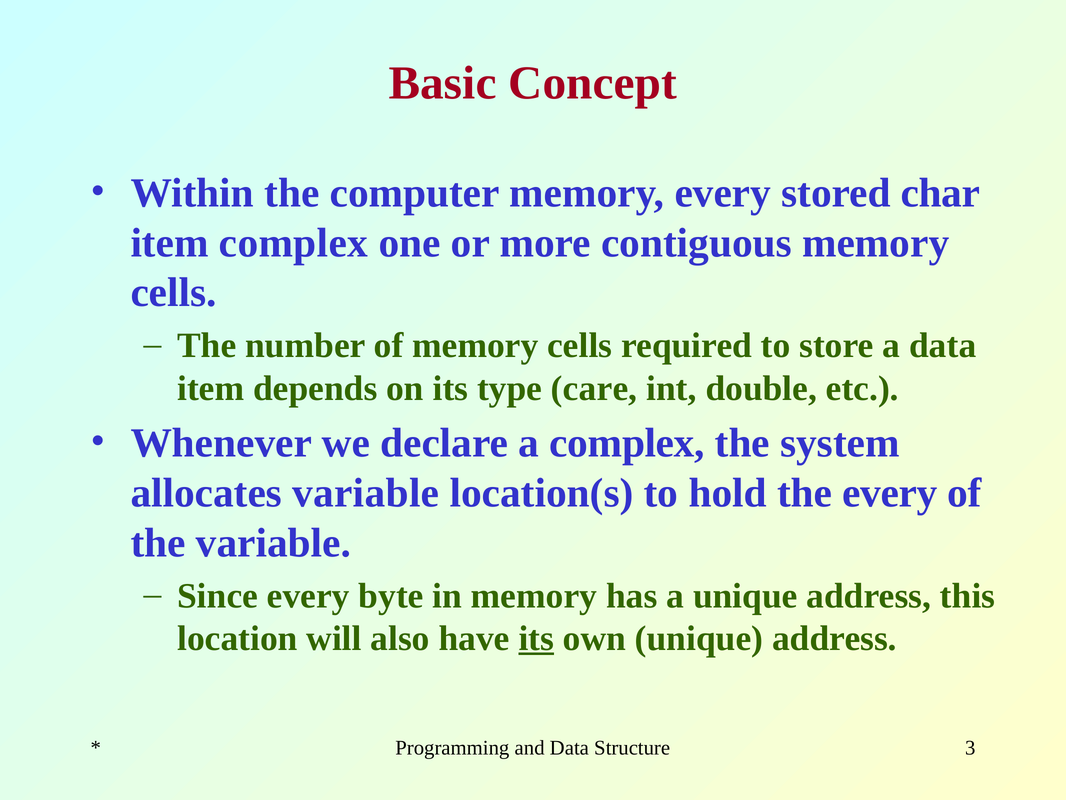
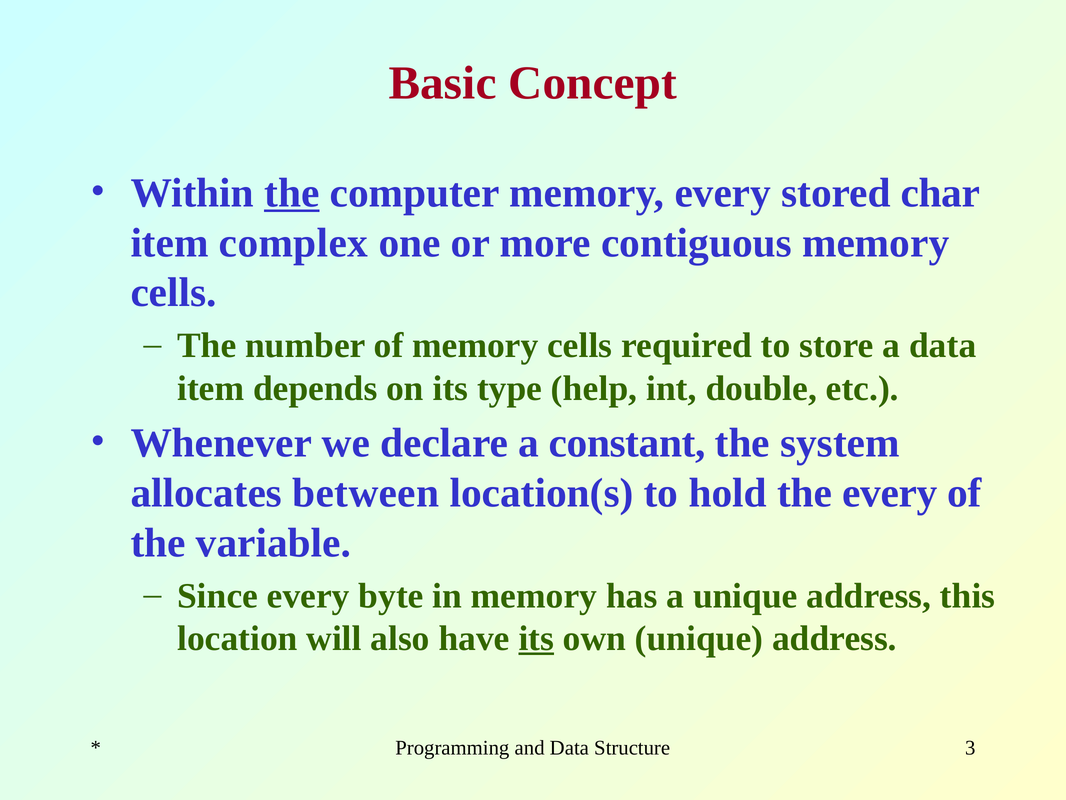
the at (292, 193) underline: none -> present
care: care -> help
a complex: complex -> constant
allocates variable: variable -> between
